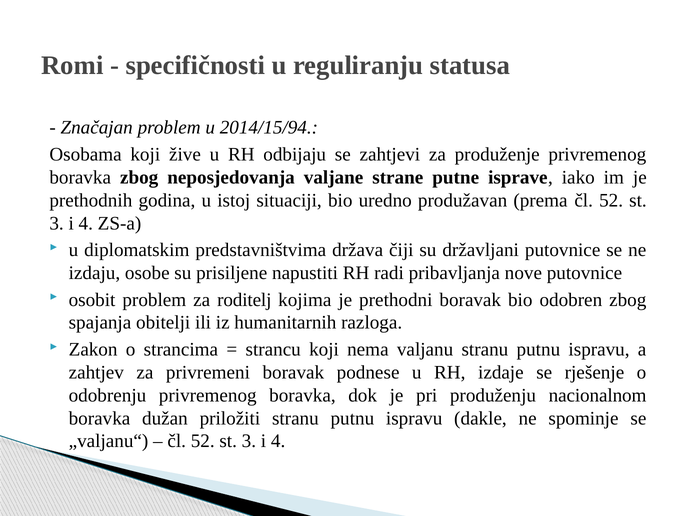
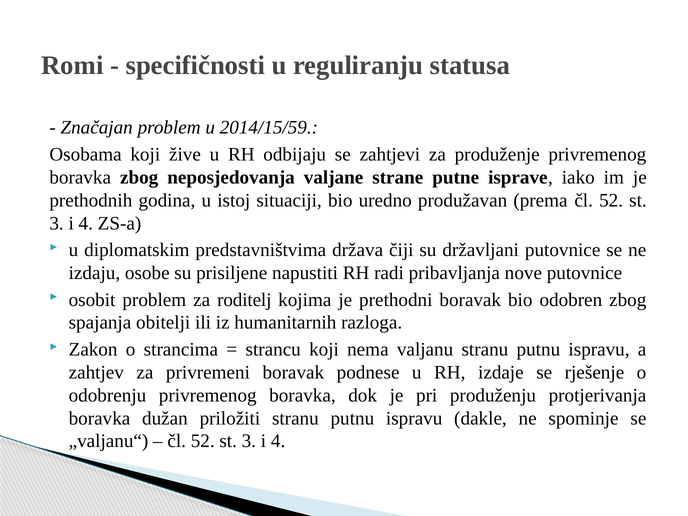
2014/15/94: 2014/15/94 -> 2014/15/59
nacionalnom: nacionalnom -> protjerivanja
